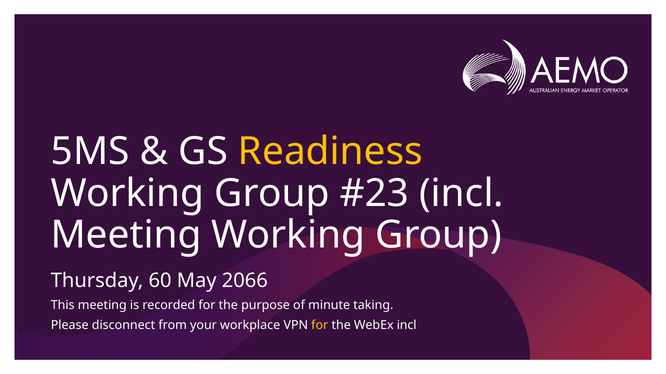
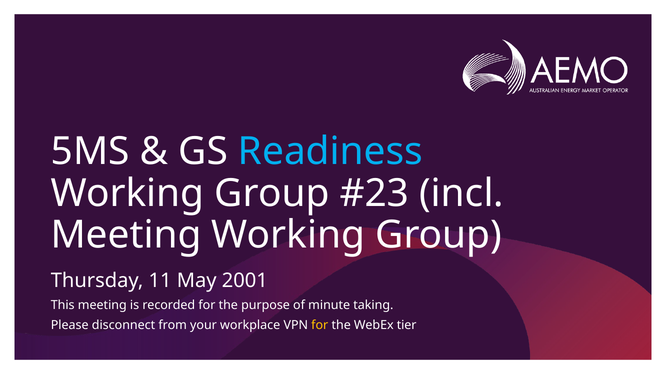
Readiness colour: yellow -> light blue
60: 60 -> 11
2066: 2066 -> 2001
WebEx incl: incl -> tier
